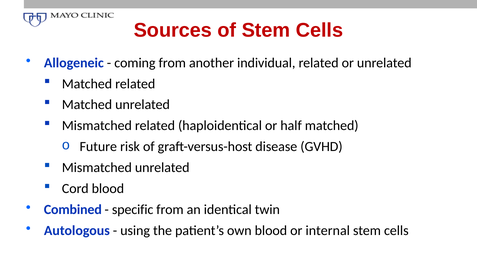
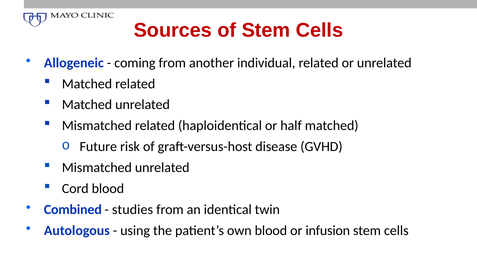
specific: specific -> studies
internal: internal -> infusion
